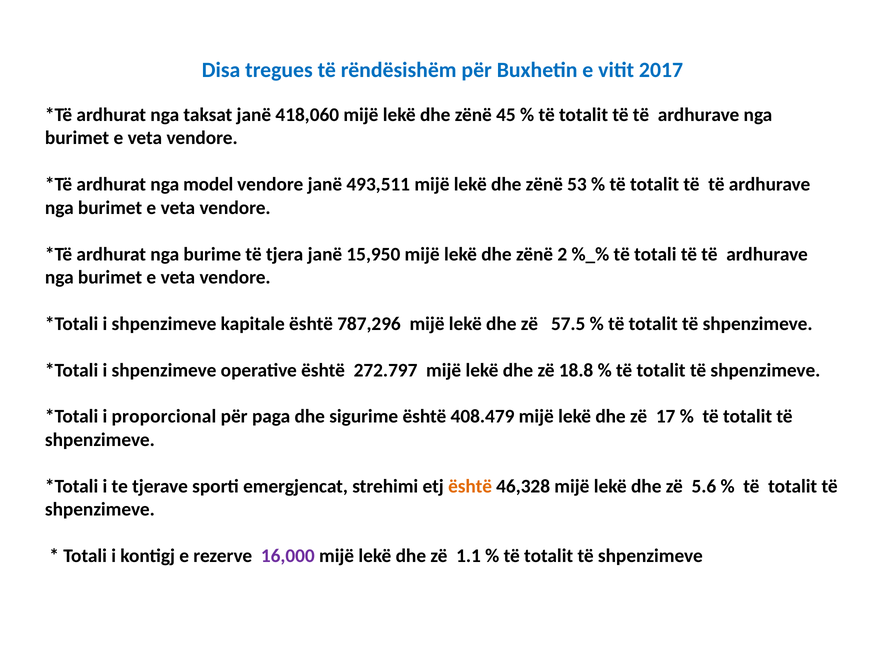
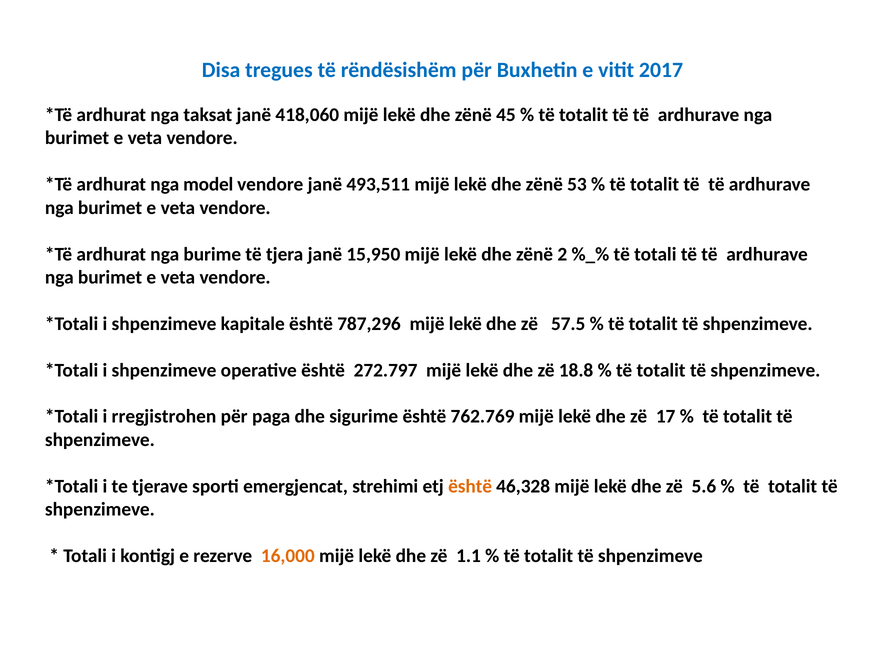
proporcional: proporcional -> rregjistrohen
408.479: 408.479 -> 762.769
16,000 colour: purple -> orange
